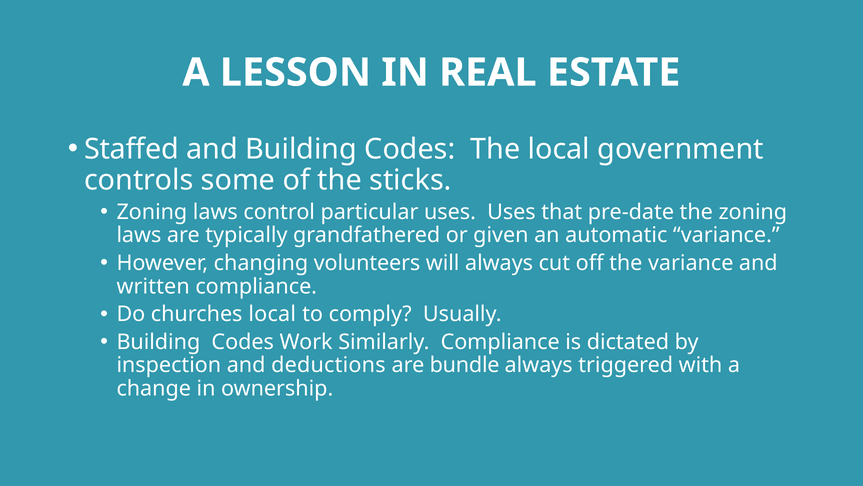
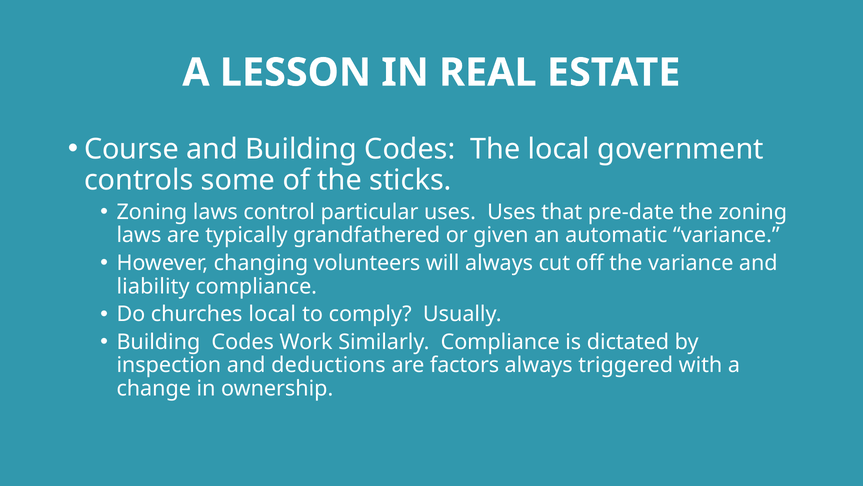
Staffed: Staffed -> Course
written: written -> liability
bundle: bundle -> factors
